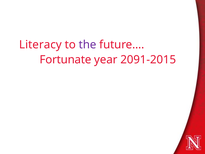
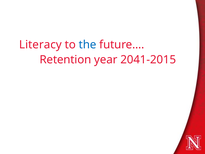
the colour: purple -> blue
Fortunate: Fortunate -> Retention
2091-2015: 2091-2015 -> 2041-2015
